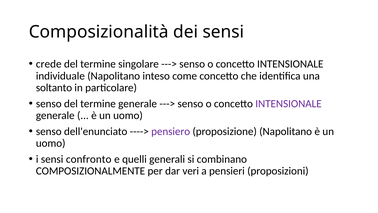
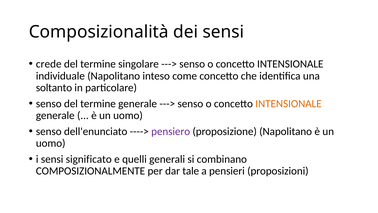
INTENSIONALE at (289, 103) colour: purple -> orange
confronto: confronto -> significato
veri: veri -> tale
